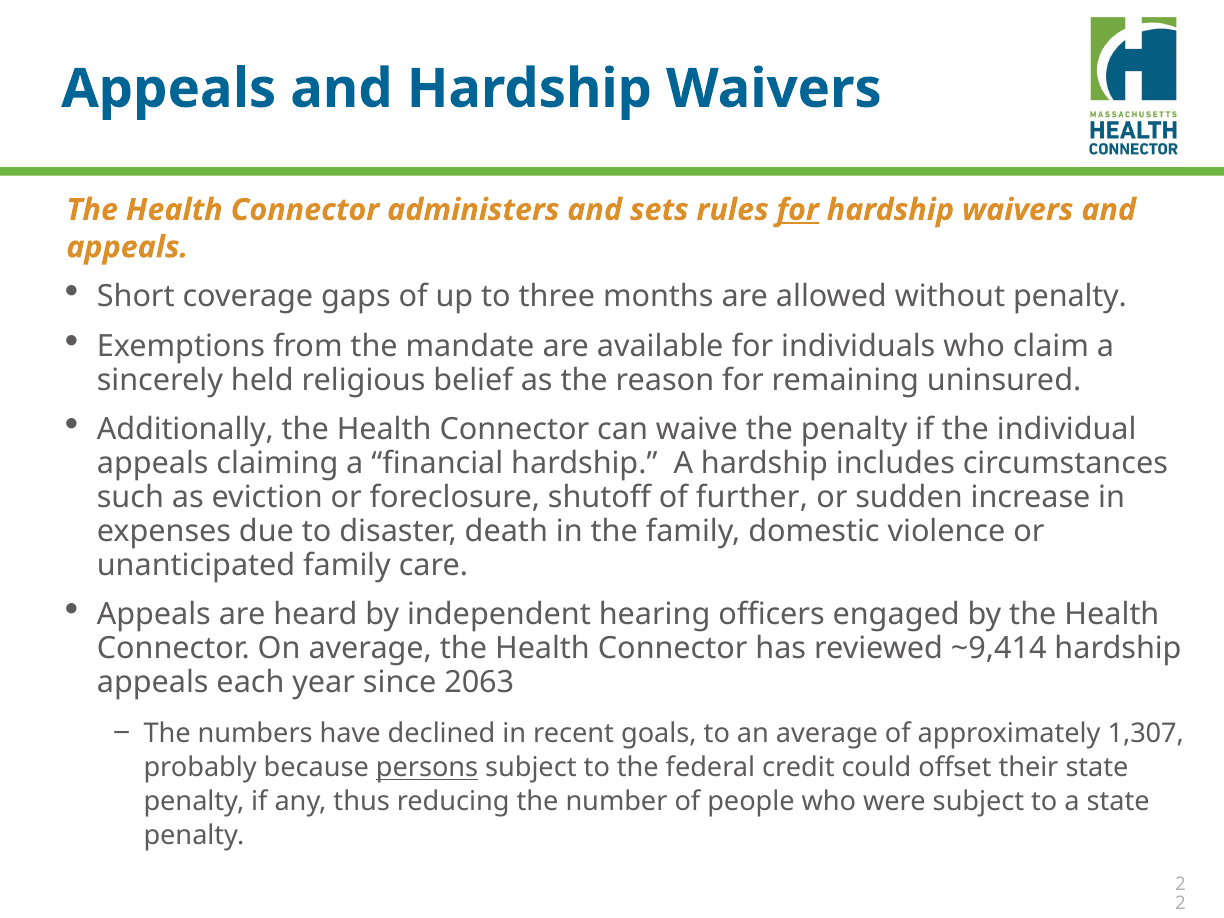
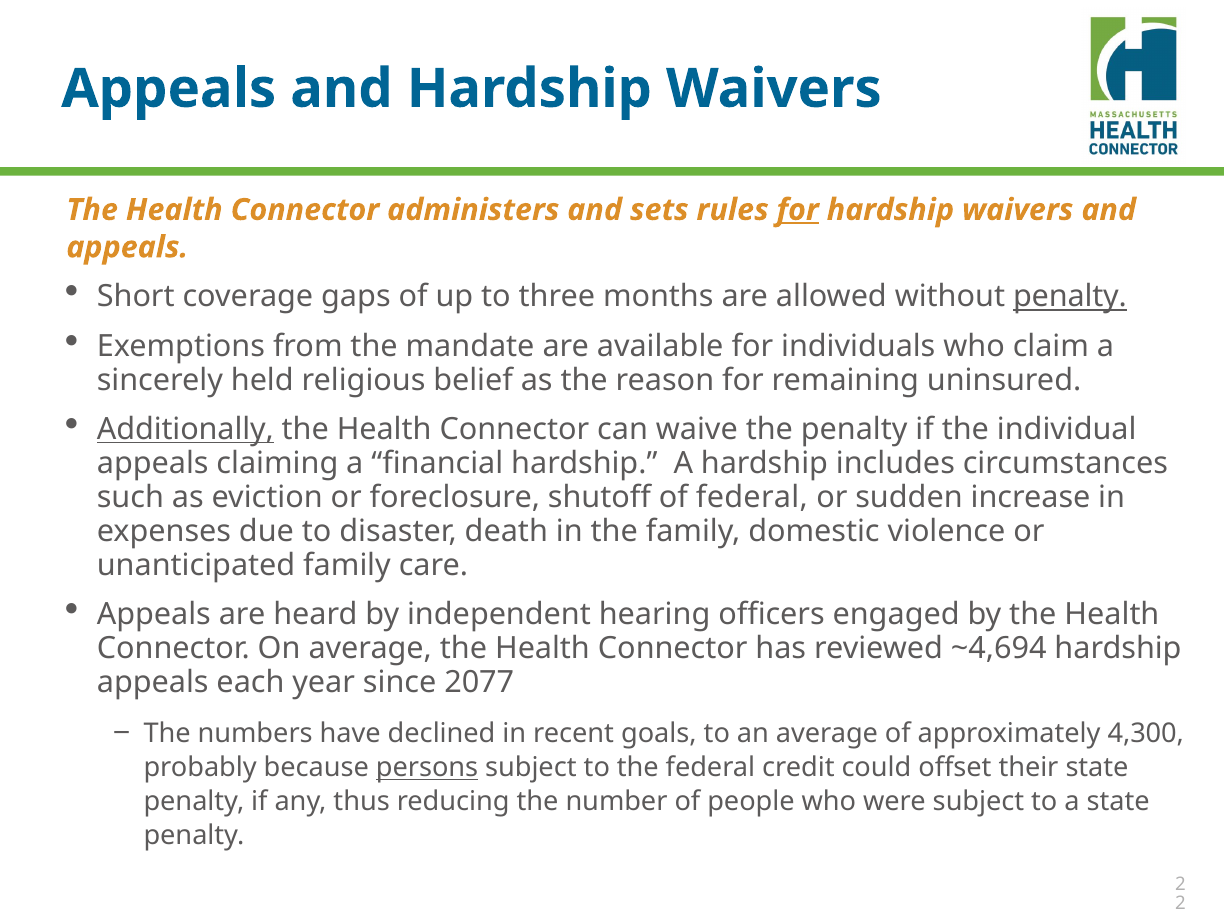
penalty at (1070, 297) underline: none -> present
Additionally underline: none -> present
of further: further -> federal
~9,414: ~9,414 -> ~4,694
2063: 2063 -> 2077
1,307: 1,307 -> 4,300
